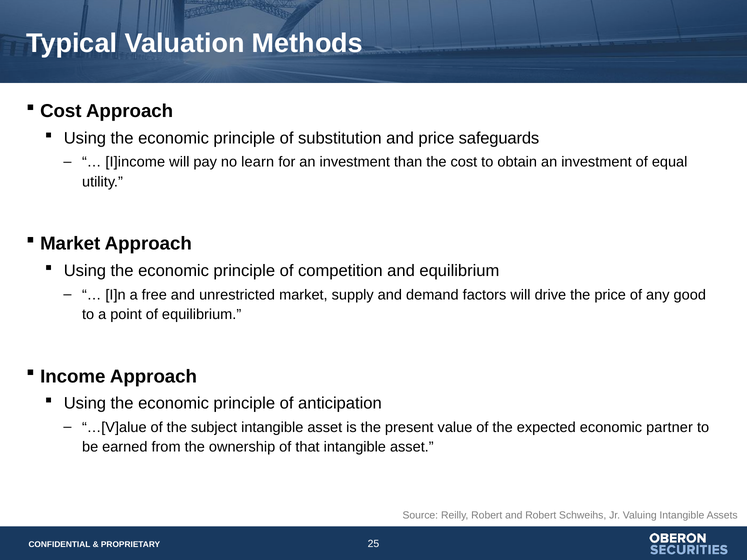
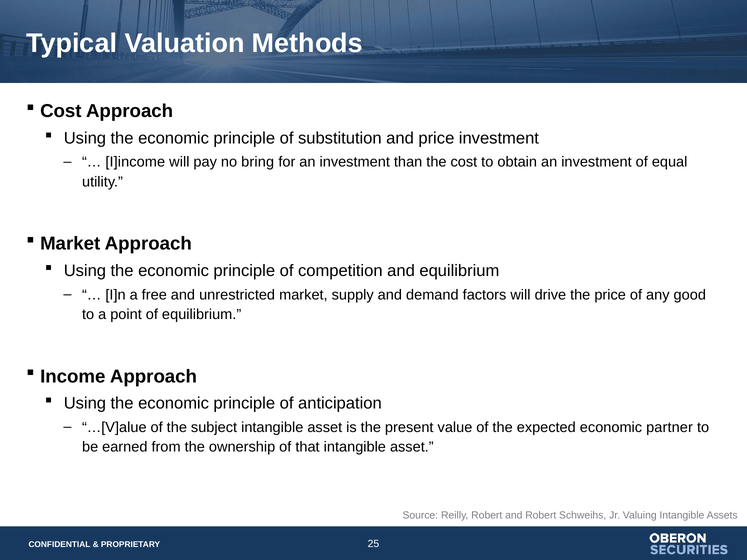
price safeguards: safeguards -> investment
learn: learn -> bring
